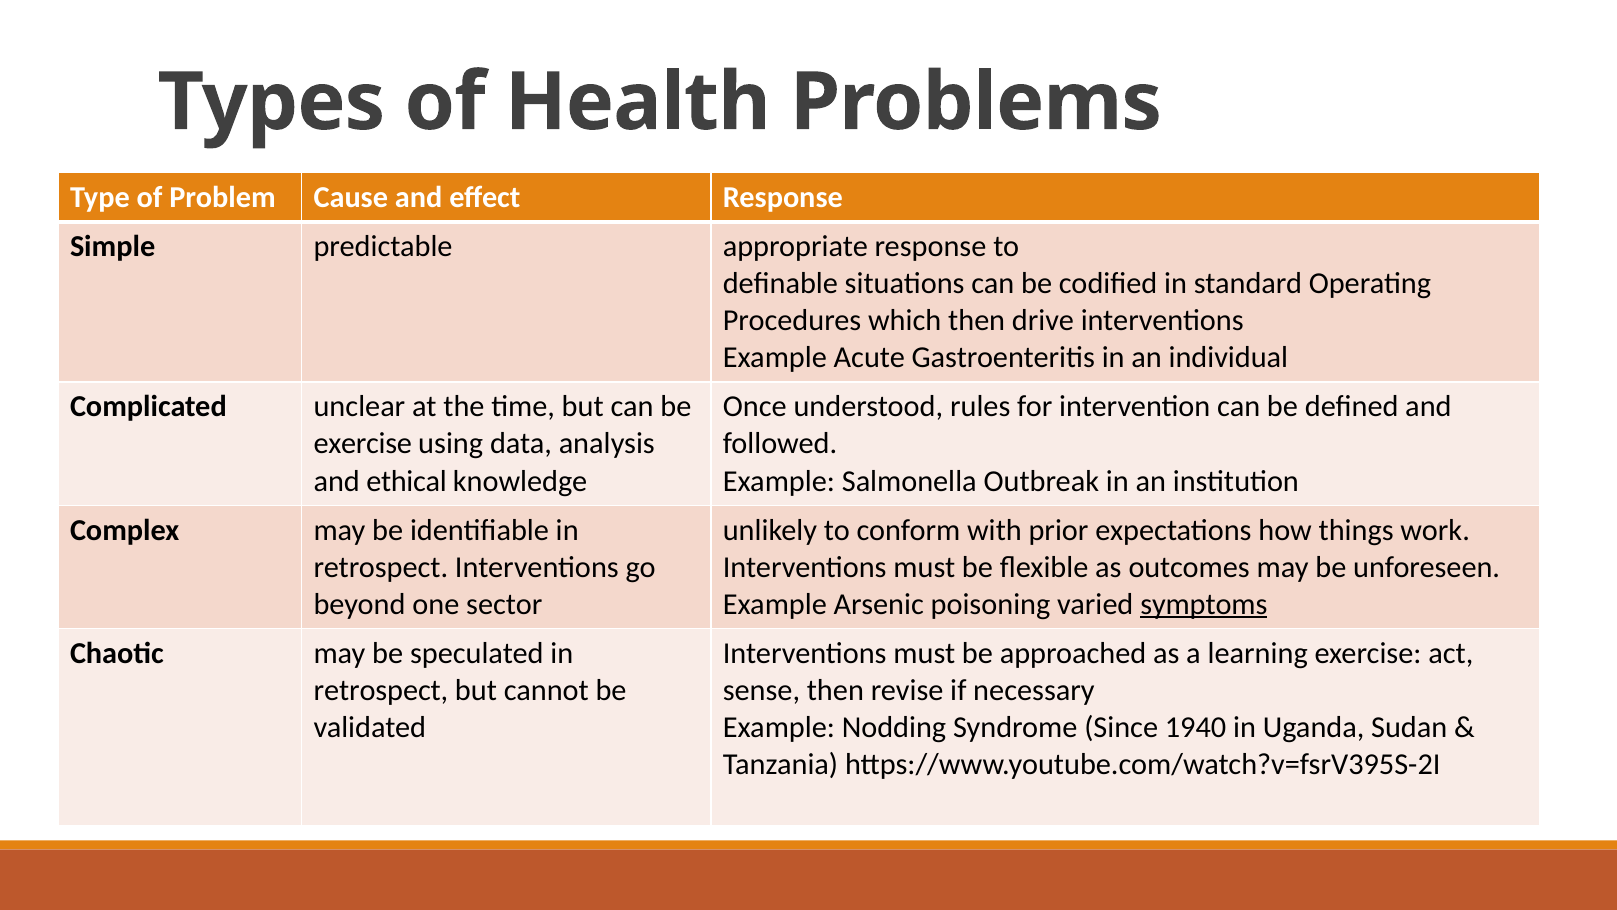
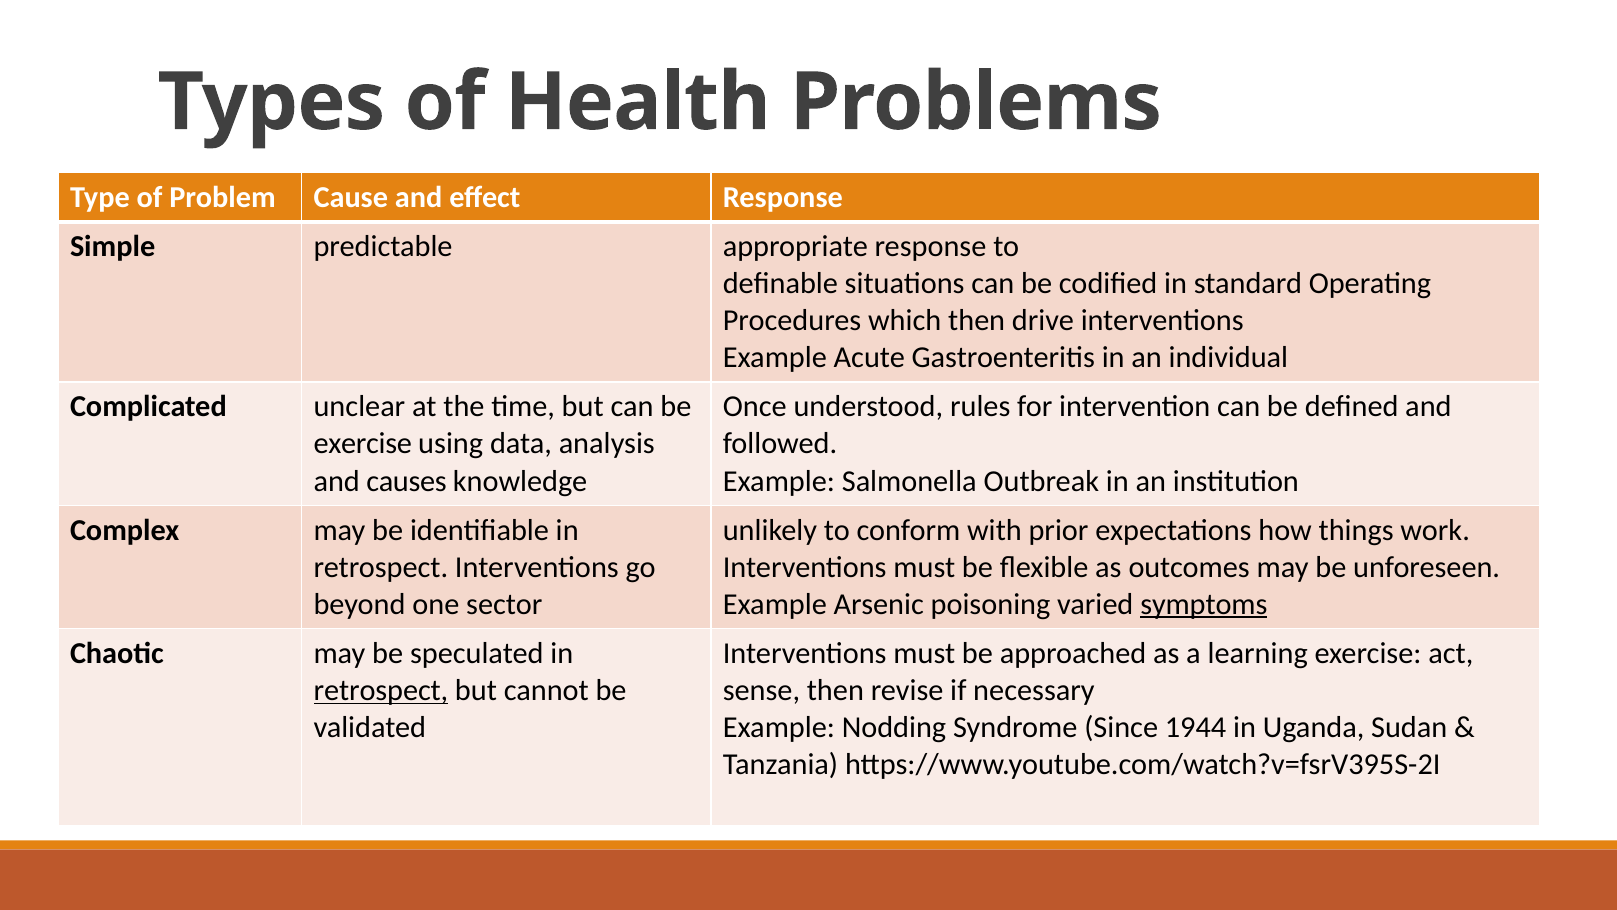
ethical: ethical -> causes
retrospect at (381, 690) underline: none -> present
1940: 1940 -> 1944
